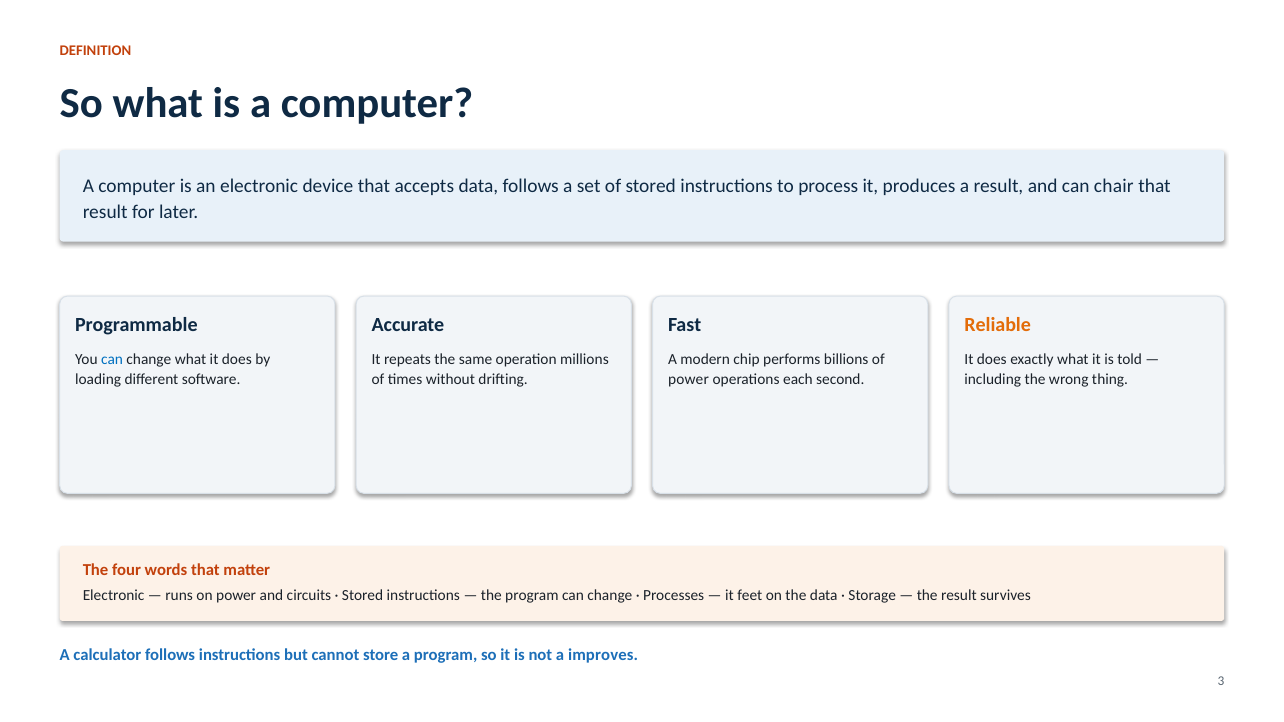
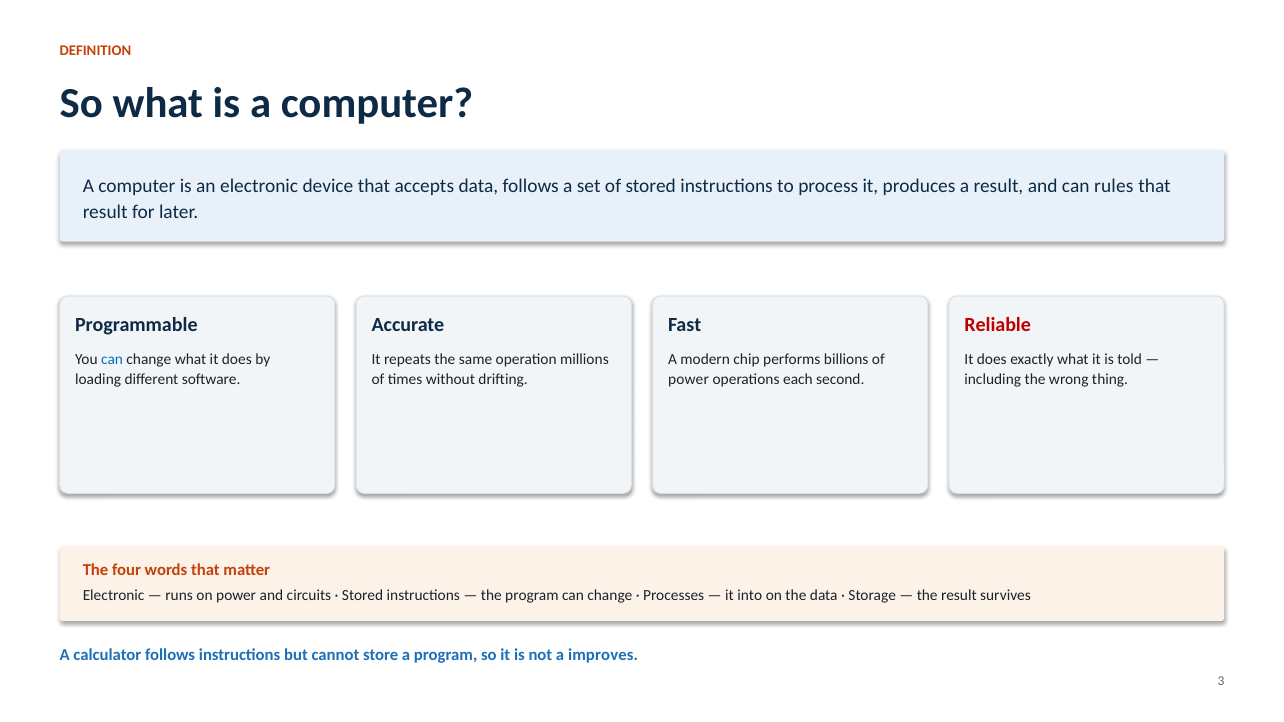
chair: chair -> rules
Reliable colour: orange -> red
feet: feet -> into
